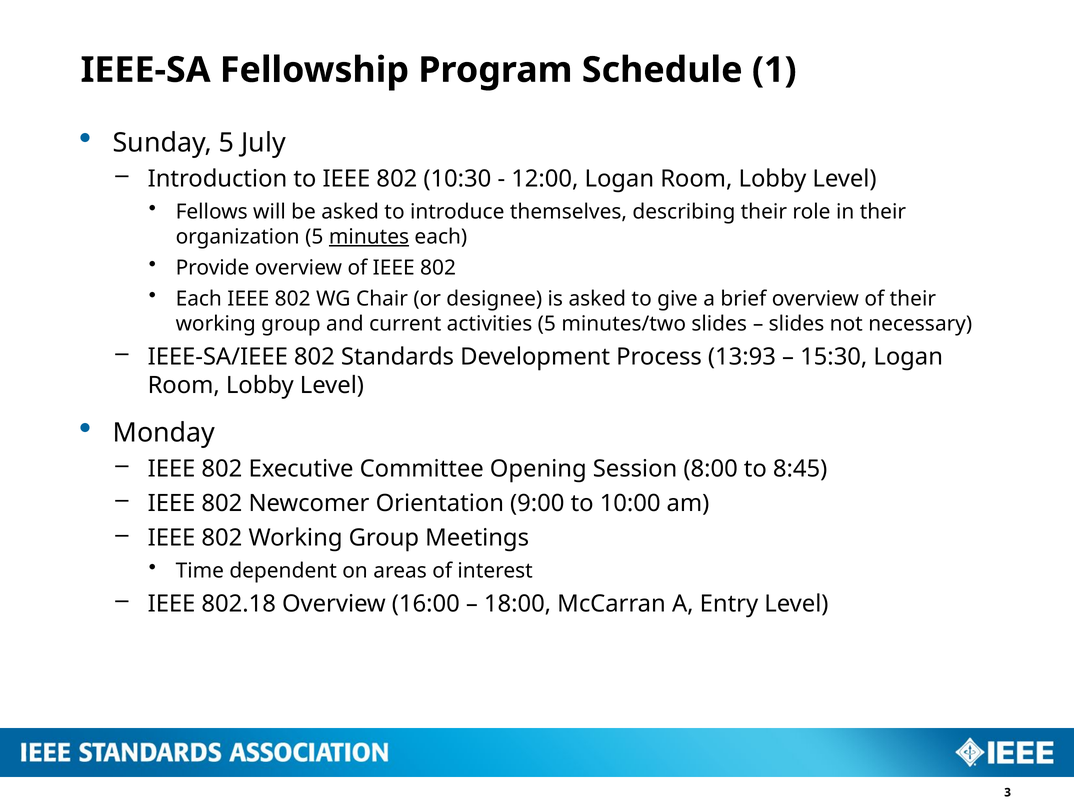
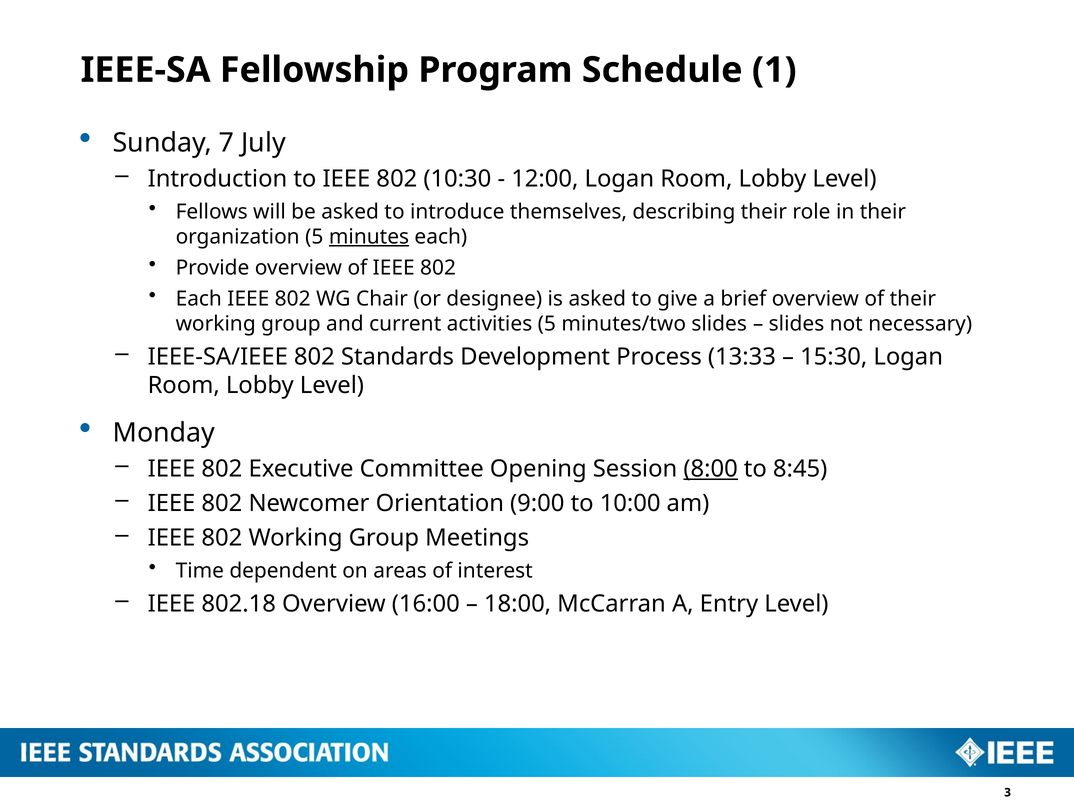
Sunday 5: 5 -> 7
13:93: 13:93 -> 13:33
8:00 underline: none -> present
